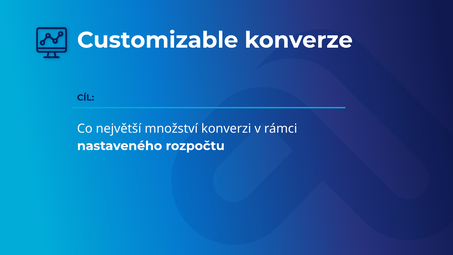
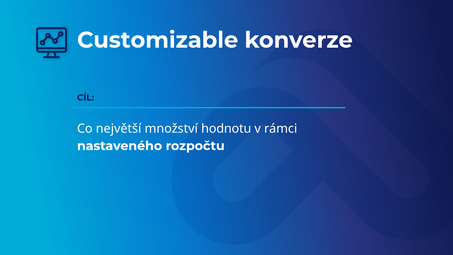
konverzi: konverzi -> hodnotu
